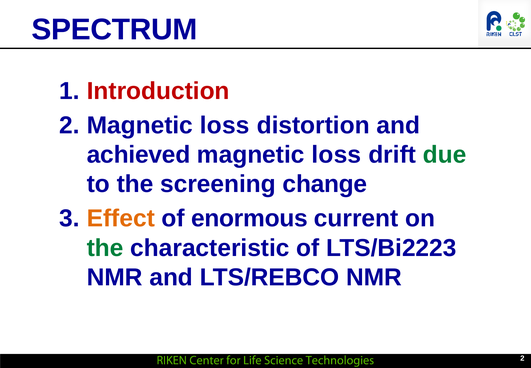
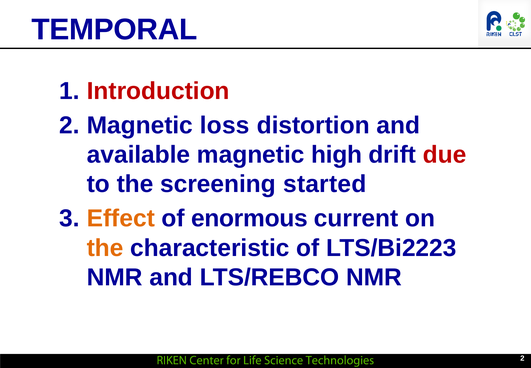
SPECTRUM: SPECTRUM -> TEMPORAL
achieved: achieved -> available
loss at (336, 155): loss -> high
due colour: green -> red
change: change -> started
the at (105, 248) colour: green -> orange
